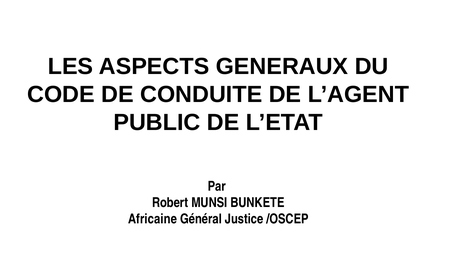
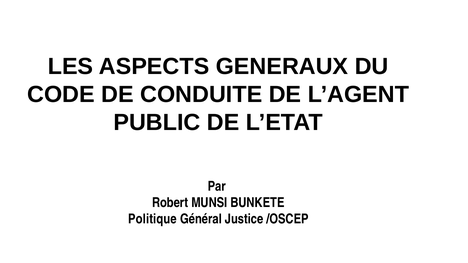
Africaine: Africaine -> Politique
